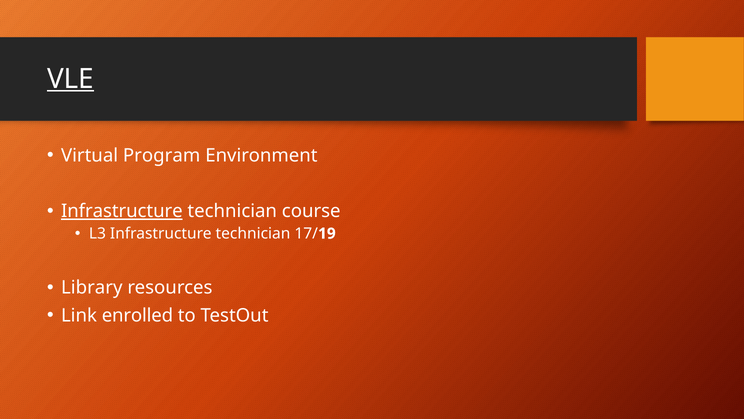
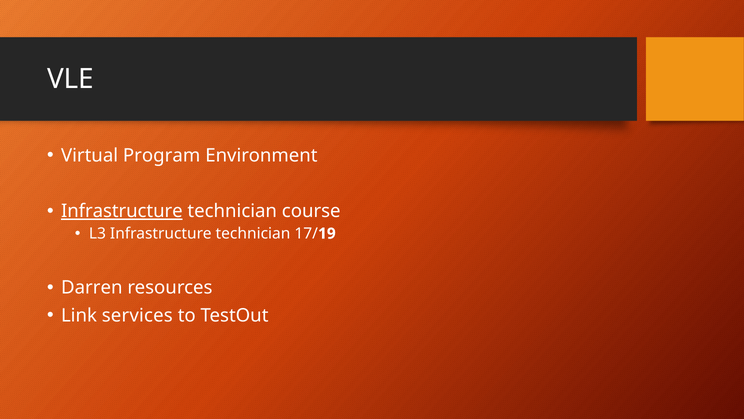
VLE underline: present -> none
Library: Library -> Darren
enrolled: enrolled -> services
